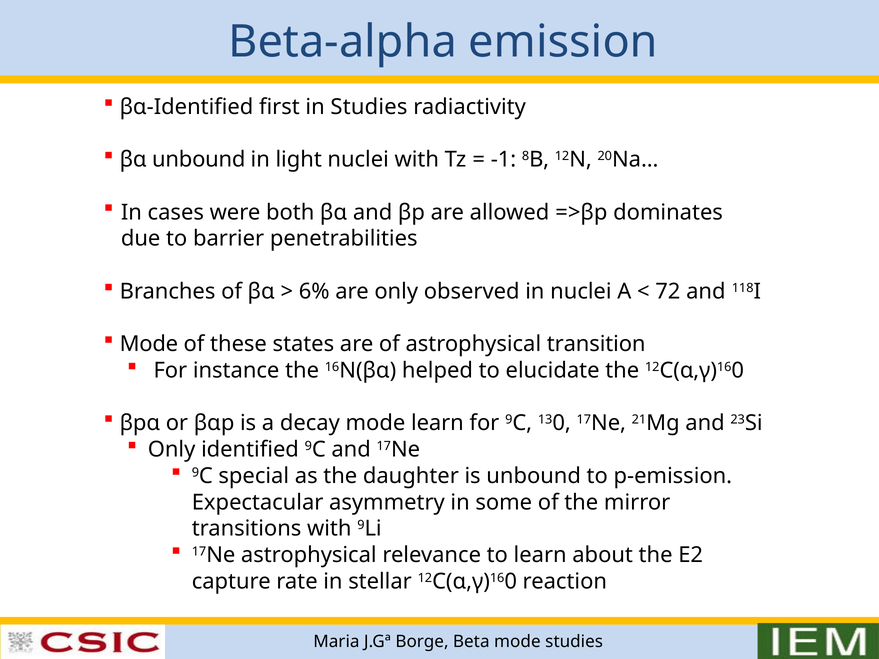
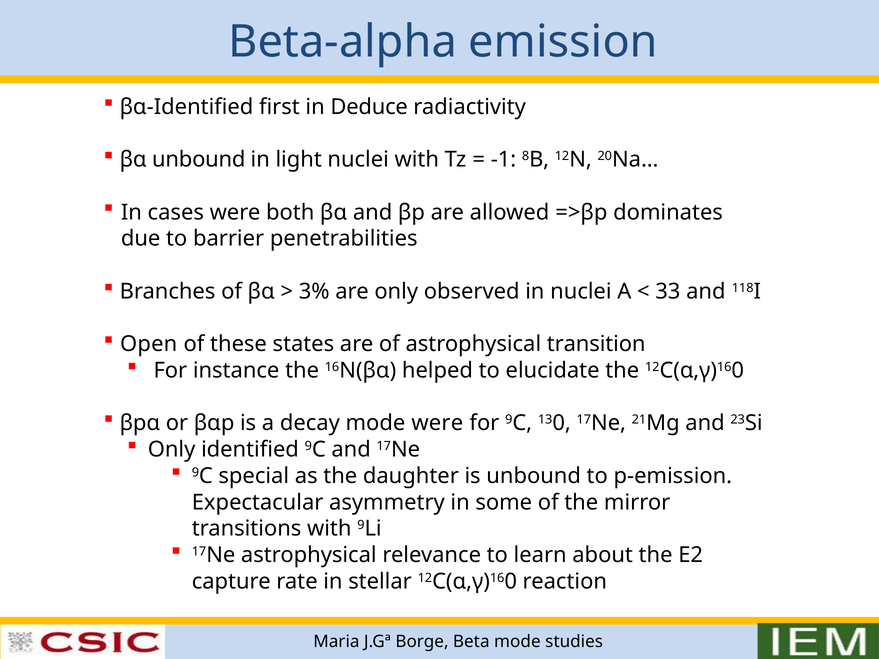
in Studies: Studies -> Deduce
6%: 6% -> 3%
72: 72 -> 33
Mode at (149, 344): Mode -> Open
mode learn: learn -> were
